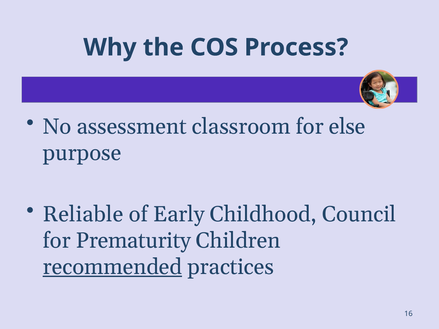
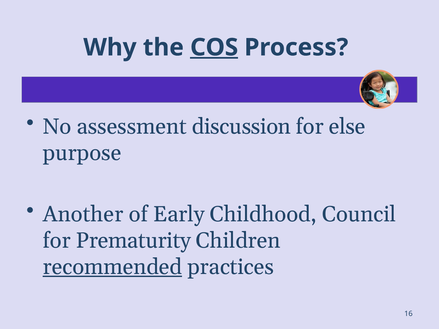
COS underline: none -> present
classroom: classroom -> discussion
Reliable: Reliable -> Another
